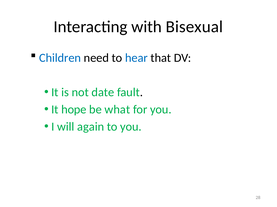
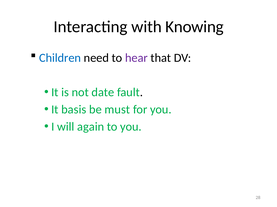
Bisexual: Bisexual -> Knowing
hear colour: blue -> purple
hope: hope -> basis
what: what -> must
